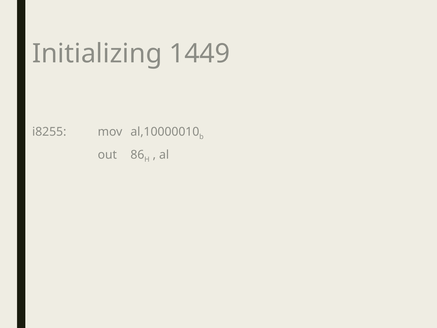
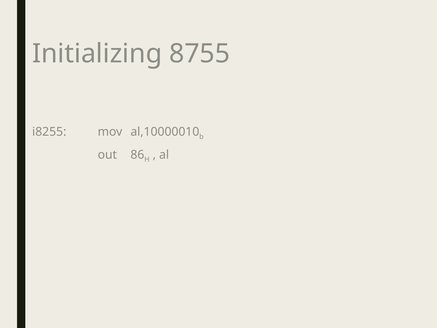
1449: 1449 -> 8755
